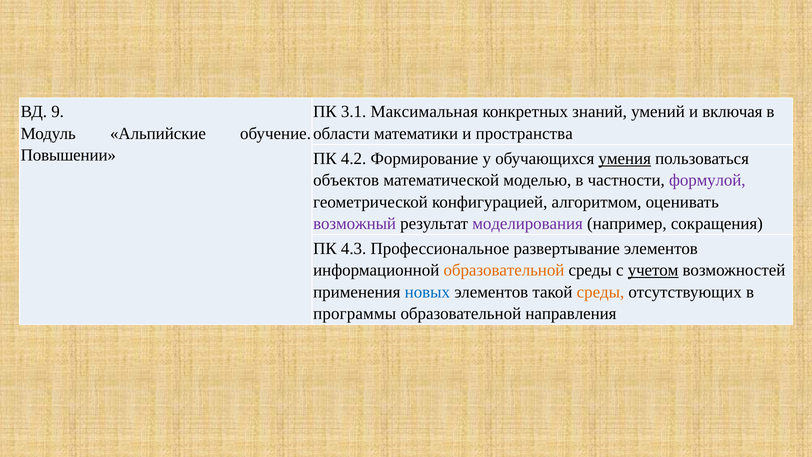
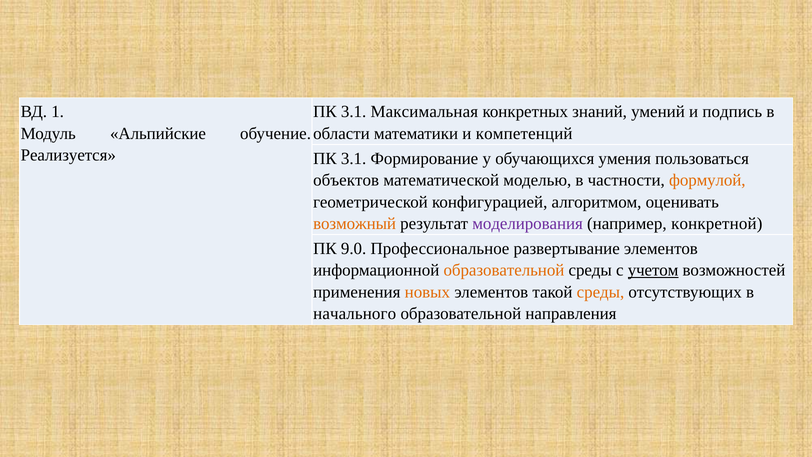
9: 9 -> 1
включая: включая -> подпись
пространства: пространства -> компетенций
Повышении: Повышении -> Реализуется
4.2 at (354, 159): 4.2 -> 3.1
умения underline: present -> none
формулой colour: purple -> orange
возможный colour: purple -> orange
сокращения: сокращения -> конкретной
4.3: 4.3 -> 9.0
новых colour: blue -> orange
программы: программы -> начального
